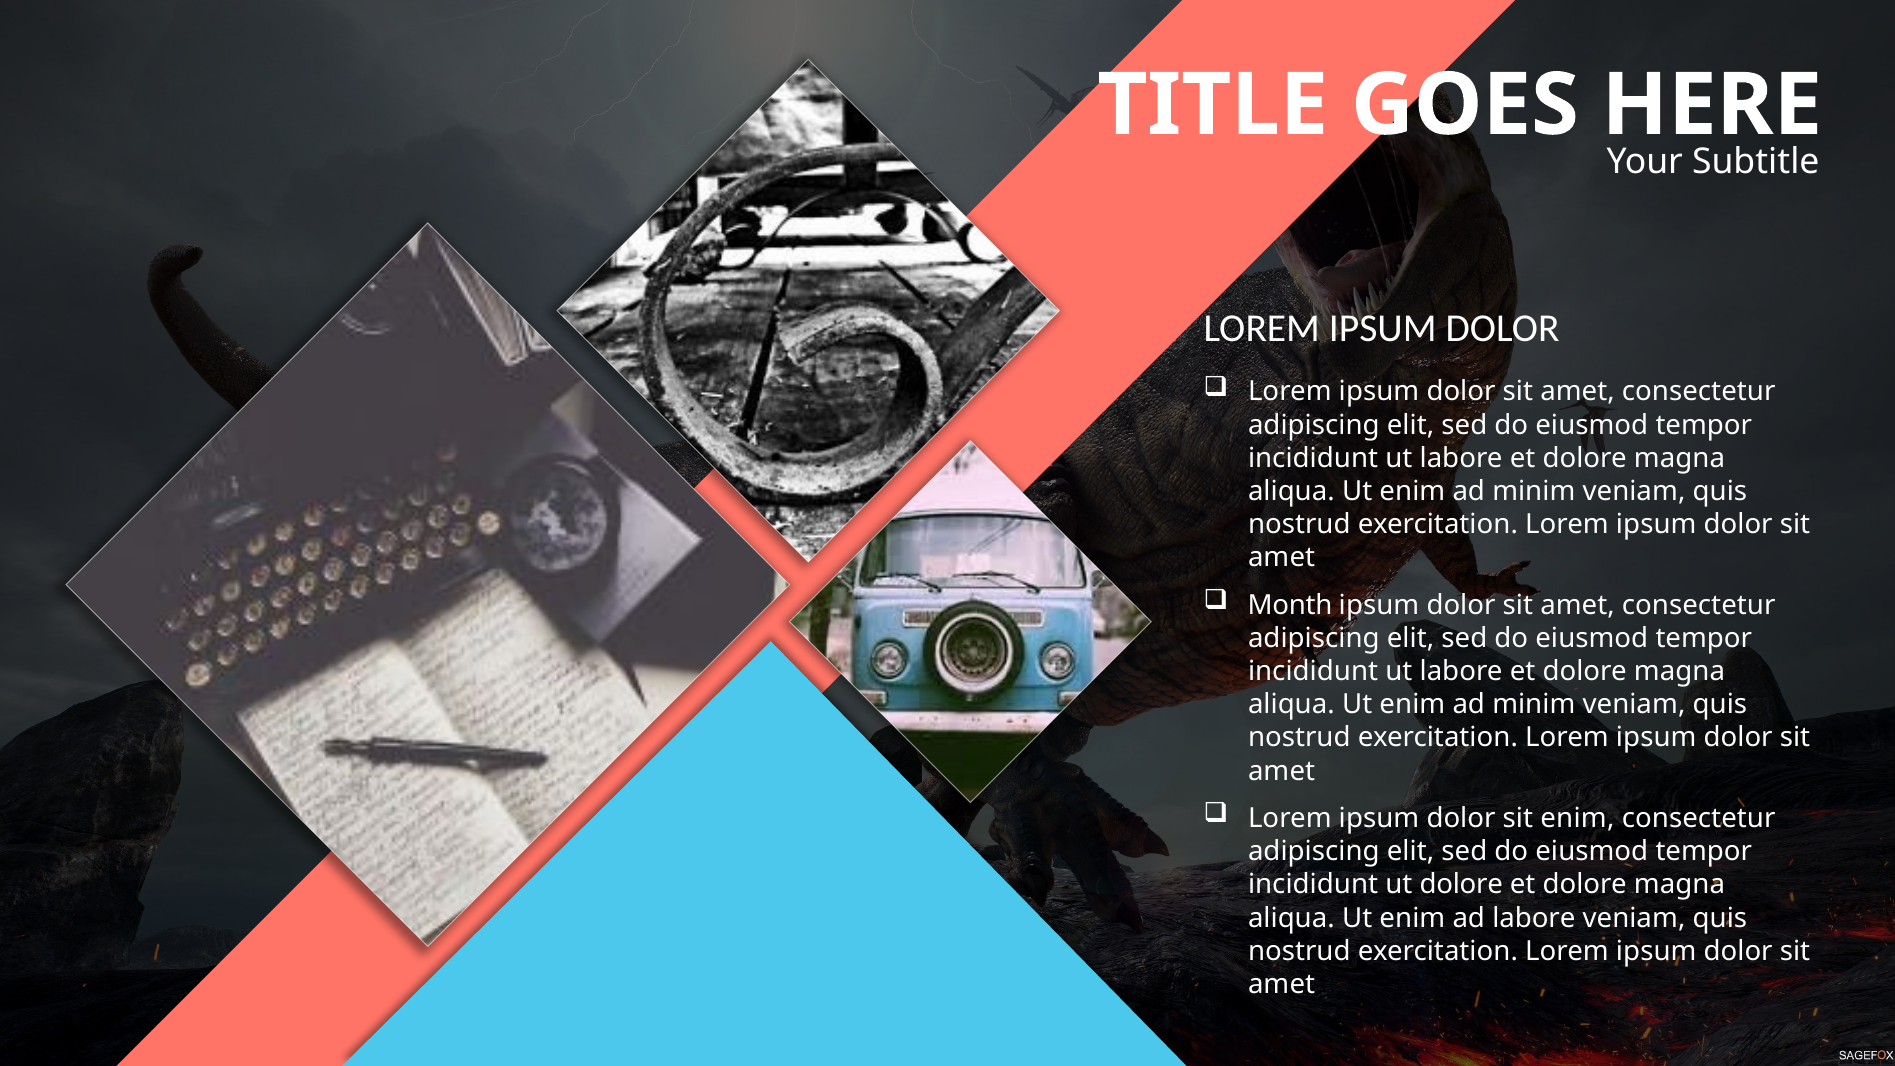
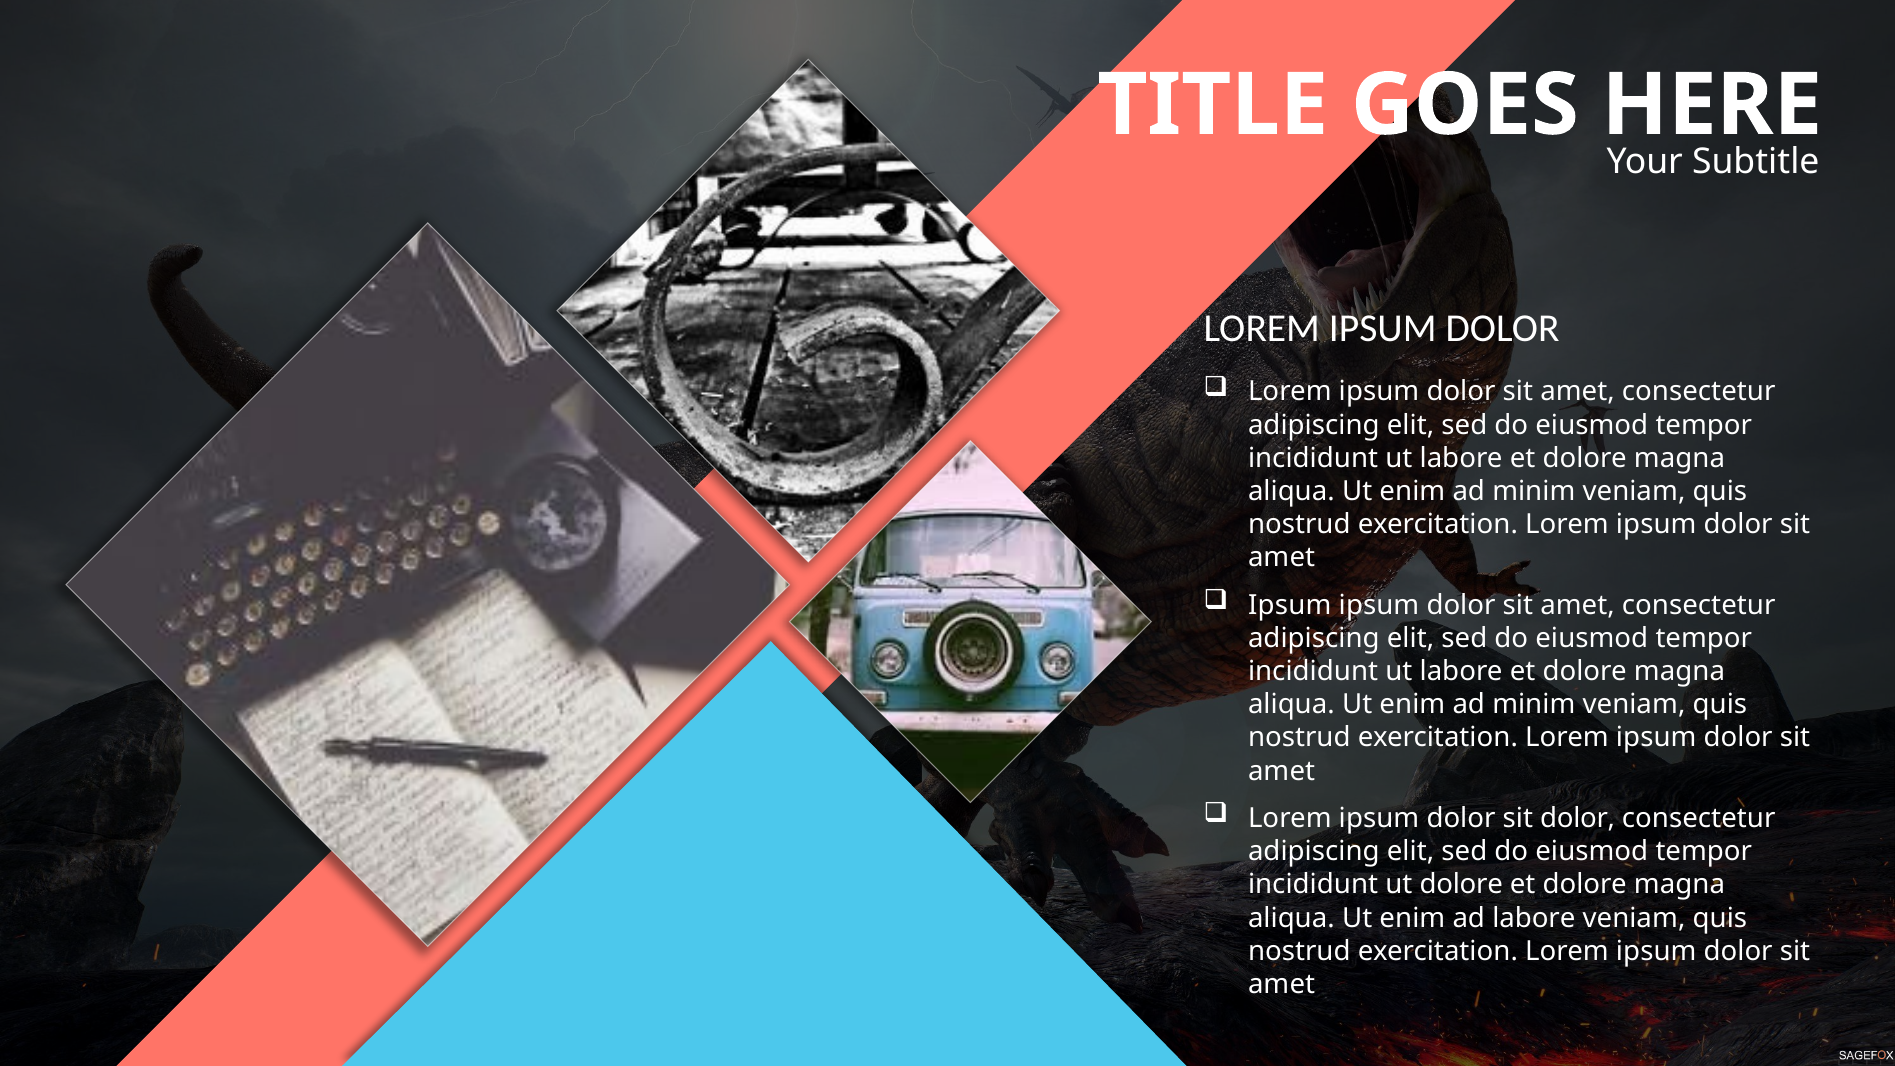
Month at (1290, 605): Month -> Ipsum
sit enim: enim -> dolor
